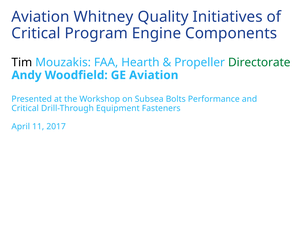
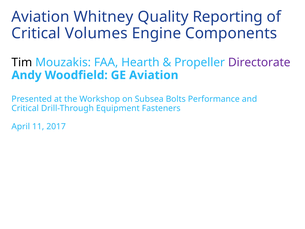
Initiatives: Initiatives -> Reporting
Program: Program -> Volumes
Directorate colour: green -> purple
